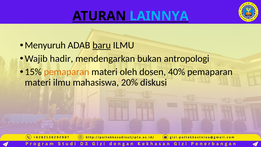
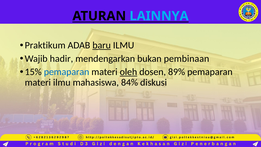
Menyuruh: Menyuruh -> Praktikum
antropologi: antropologi -> pembinaan
pemaparan at (67, 72) colour: orange -> blue
oleh underline: none -> present
40%: 40% -> 89%
20%: 20% -> 84%
